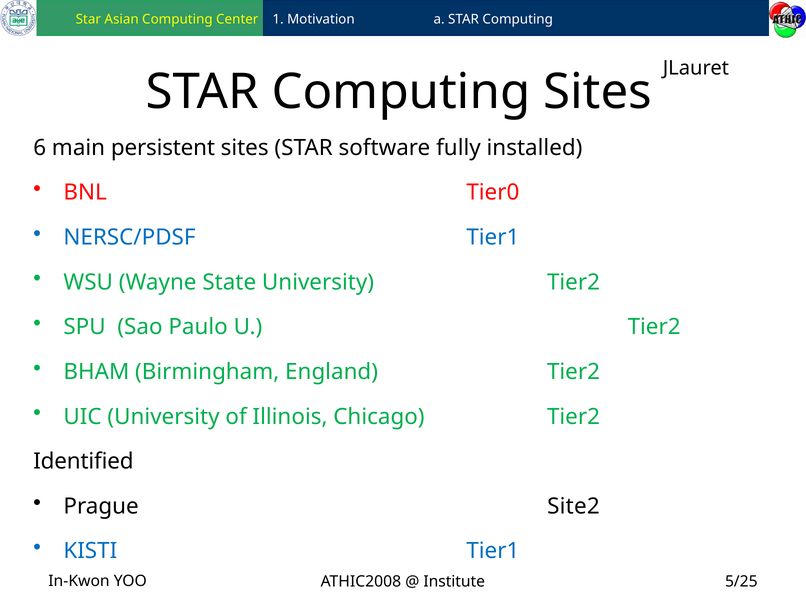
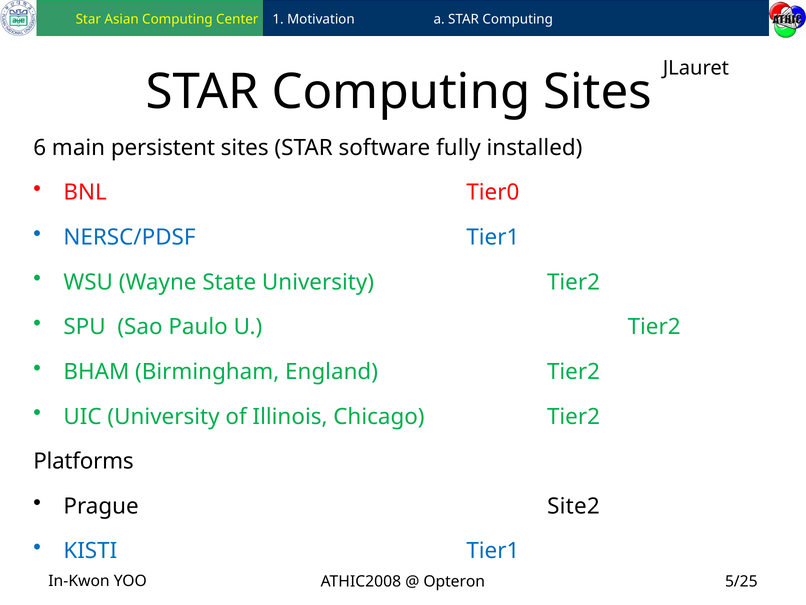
Identified: Identified -> Platforms
Institute: Institute -> Opteron
